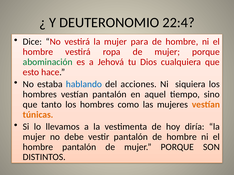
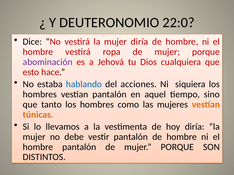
22:4: 22:4 -> 22:0
mujer para: para -> diría
abominación colour: green -> purple
